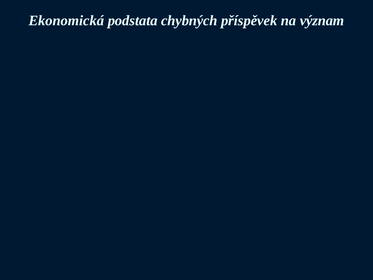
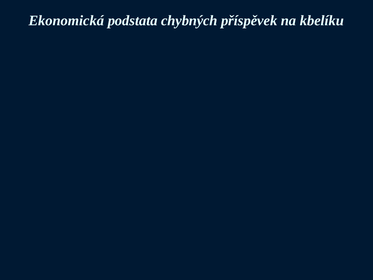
význam: význam -> kbelíku
